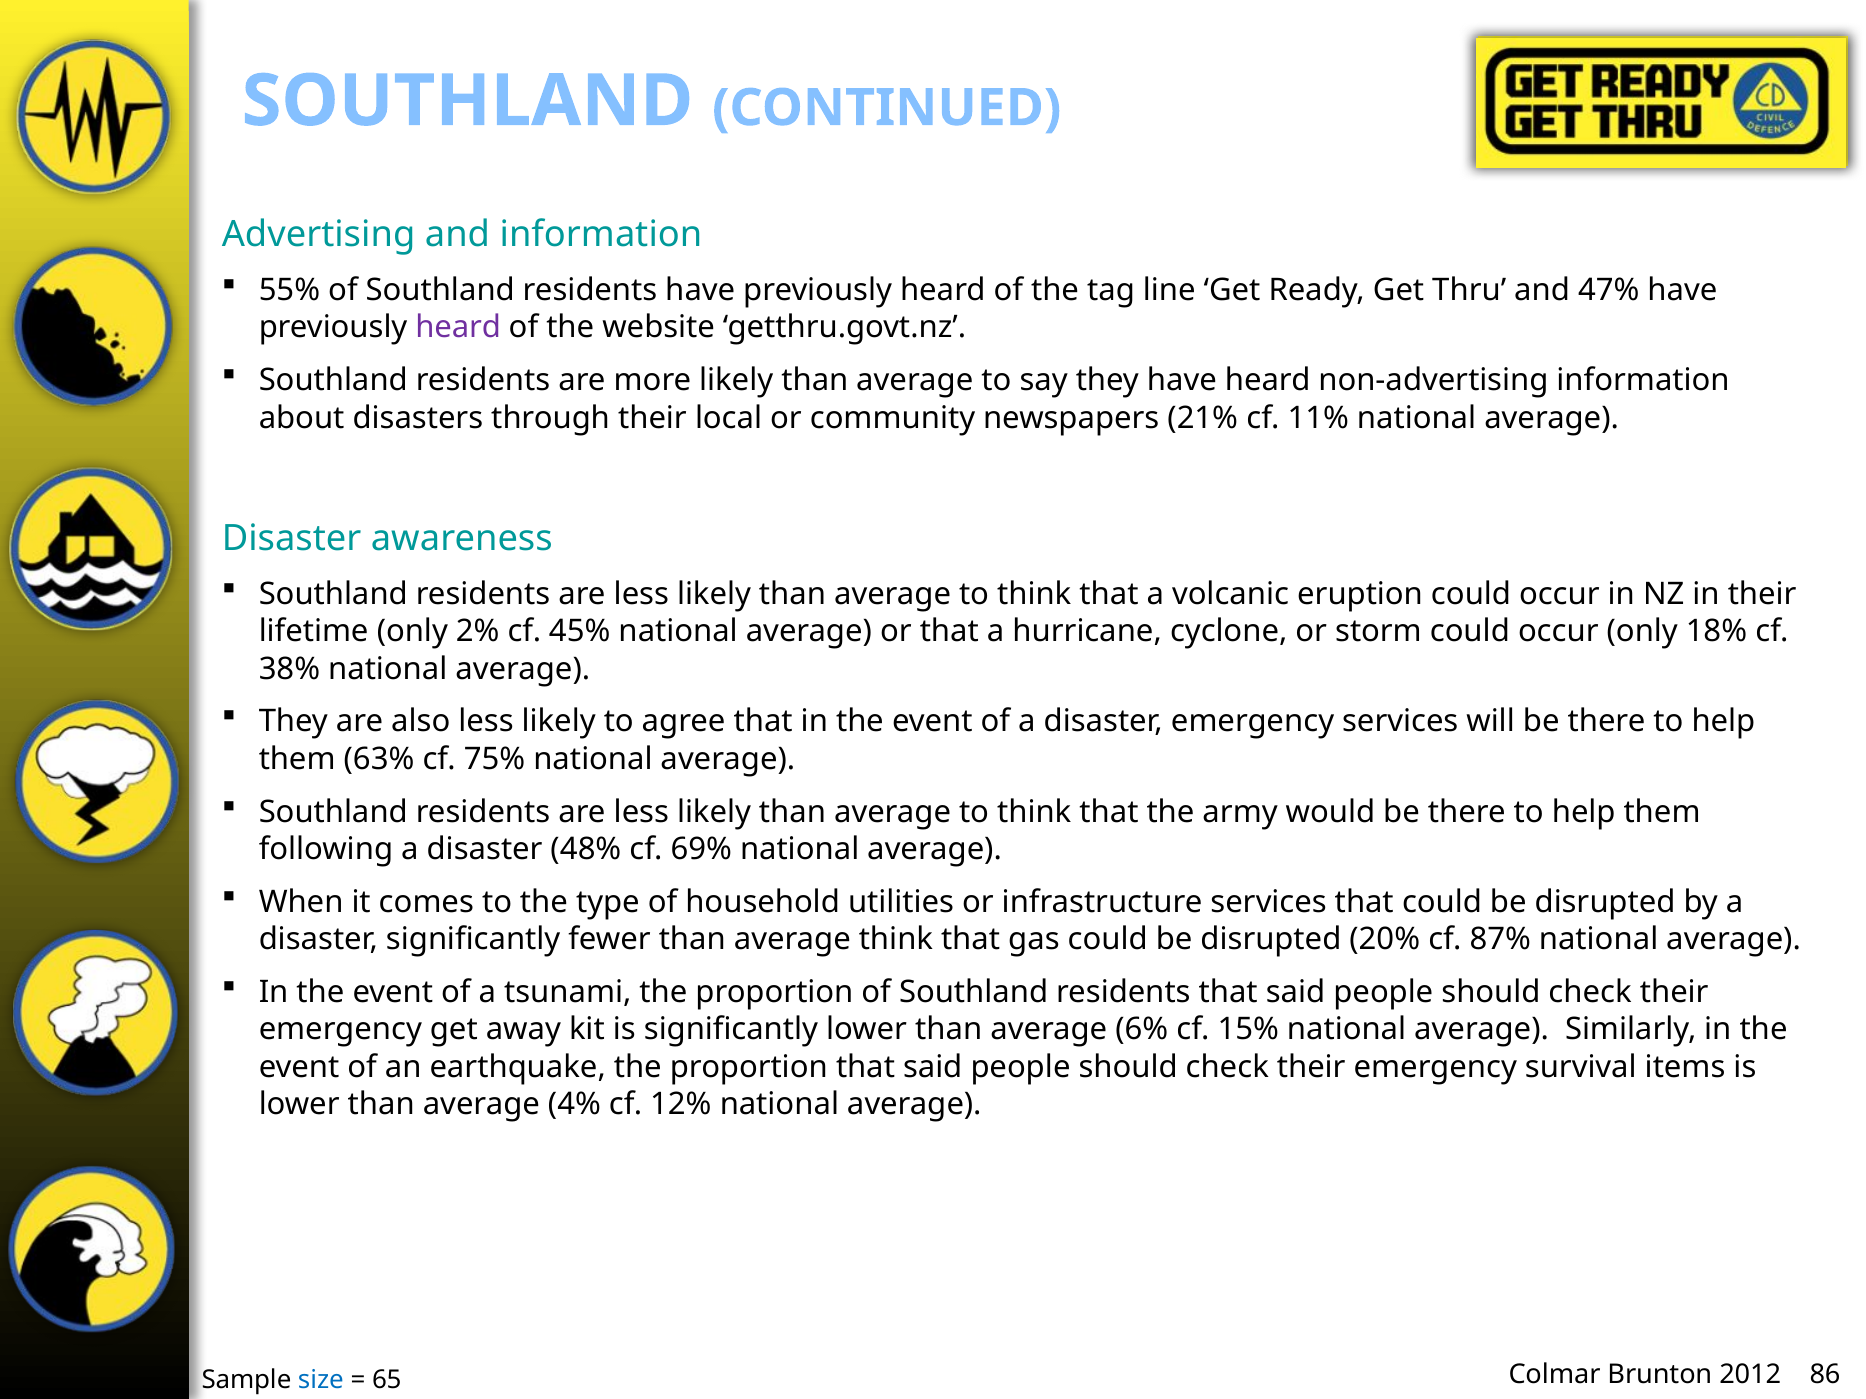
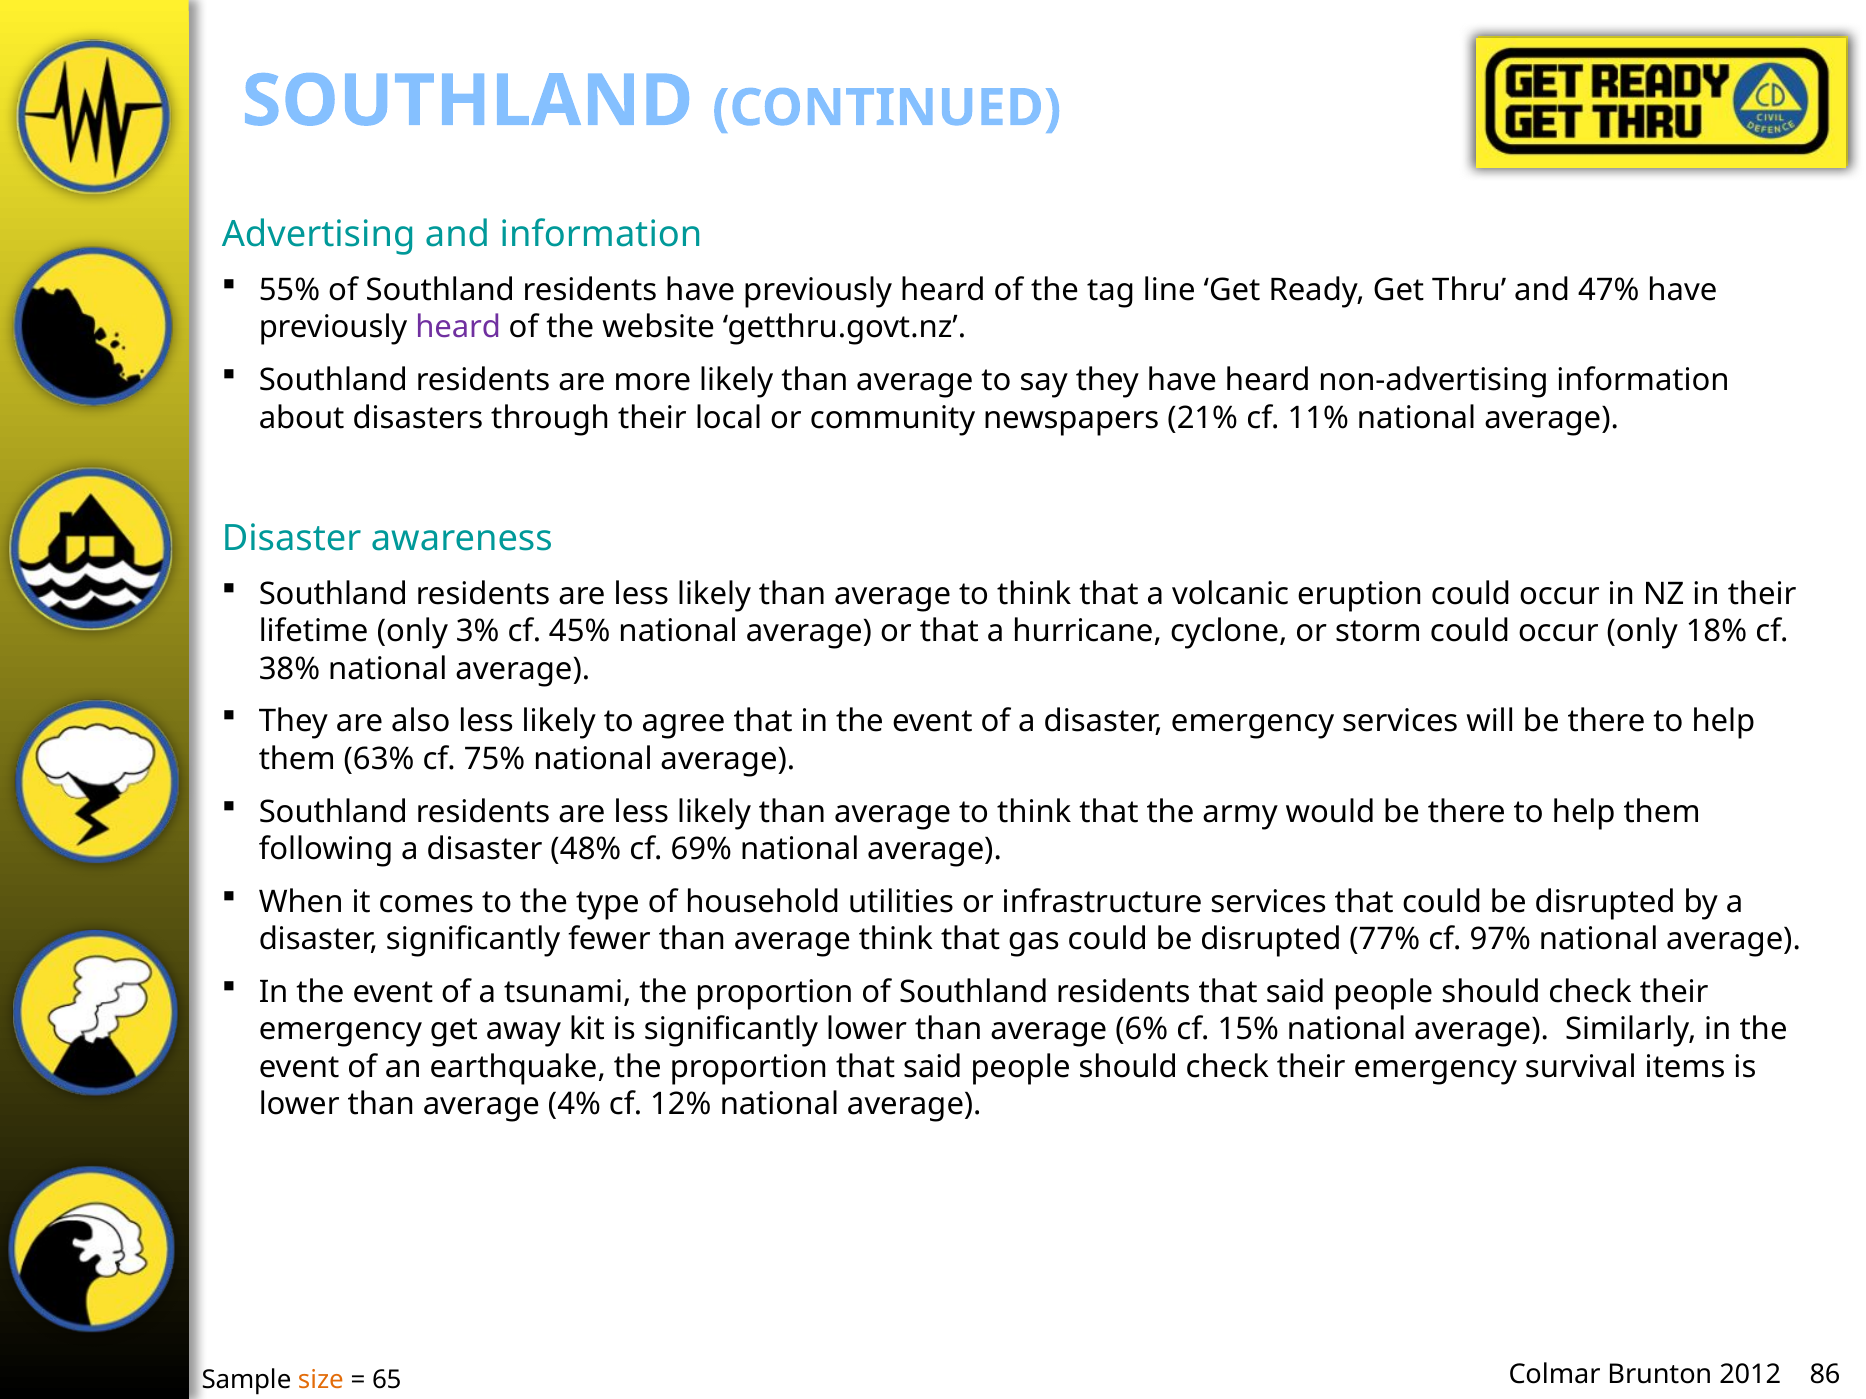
2%: 2% -> 3%
20%: 20% -> 77%
87%: 87% -> 97%
size colour: blue -> orange
